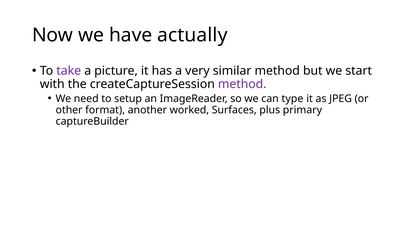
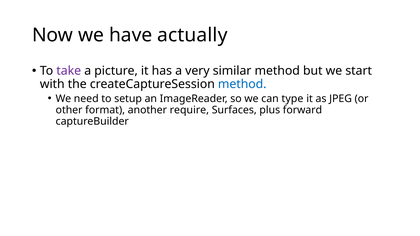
method at (242, 84) colour: purple -> blue
worked: worked -> require
primary: primary -> forward
